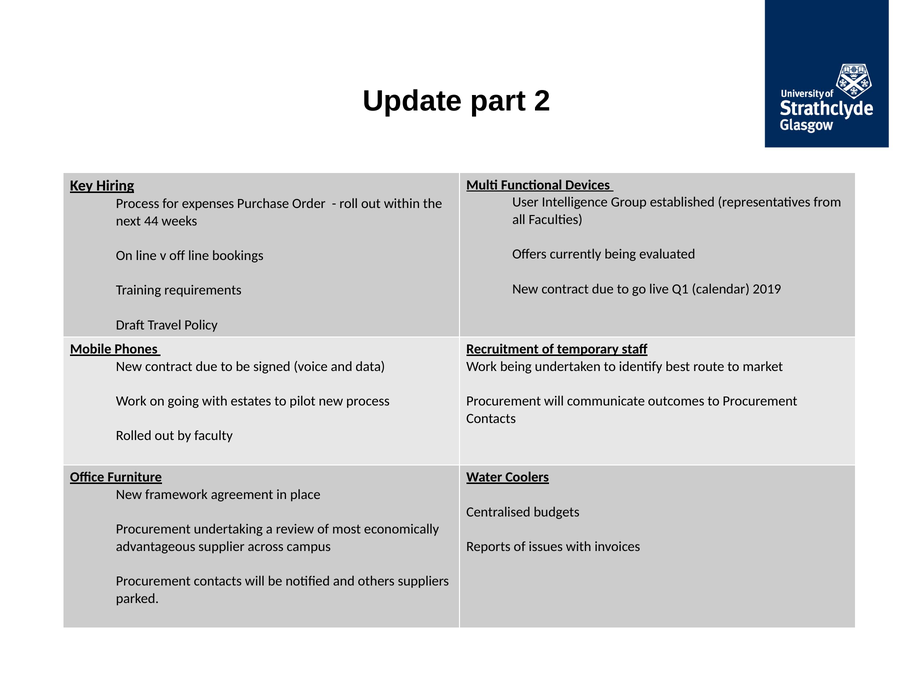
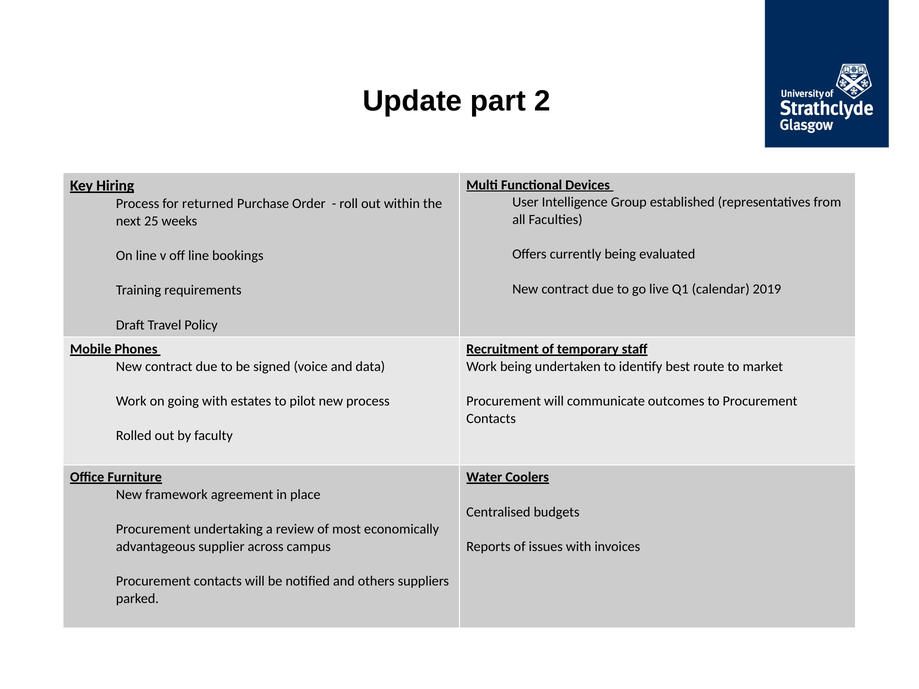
expenses: expenses -> returned
44: 44 -> 25
